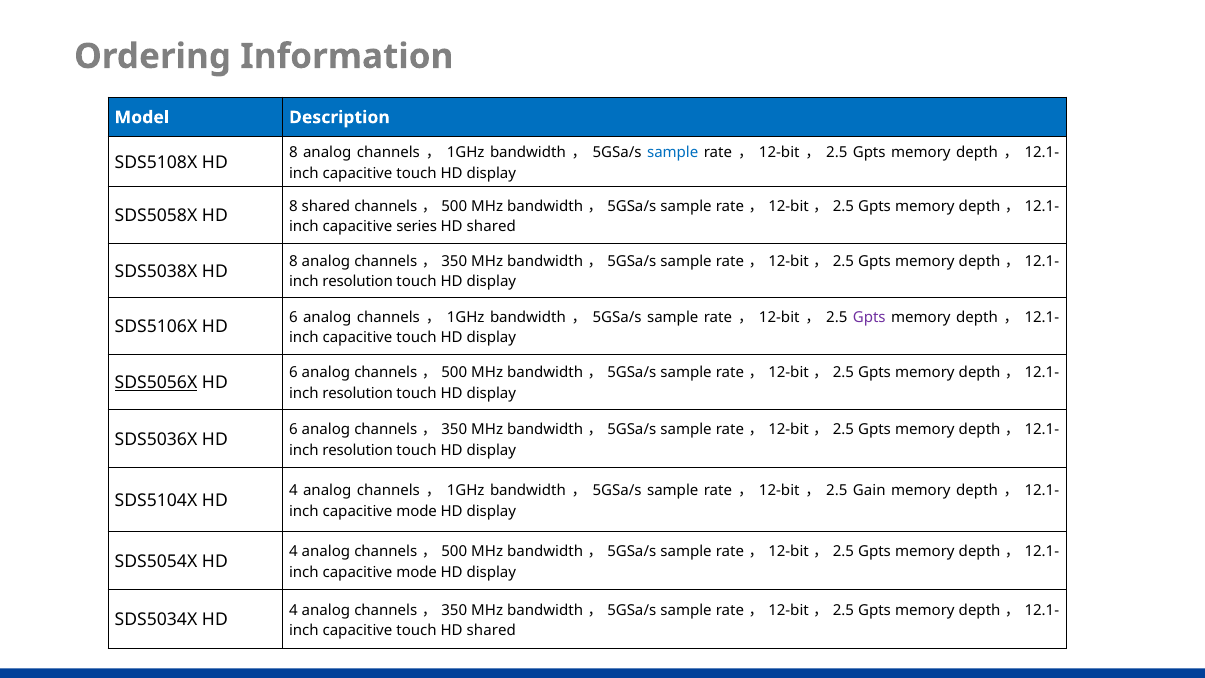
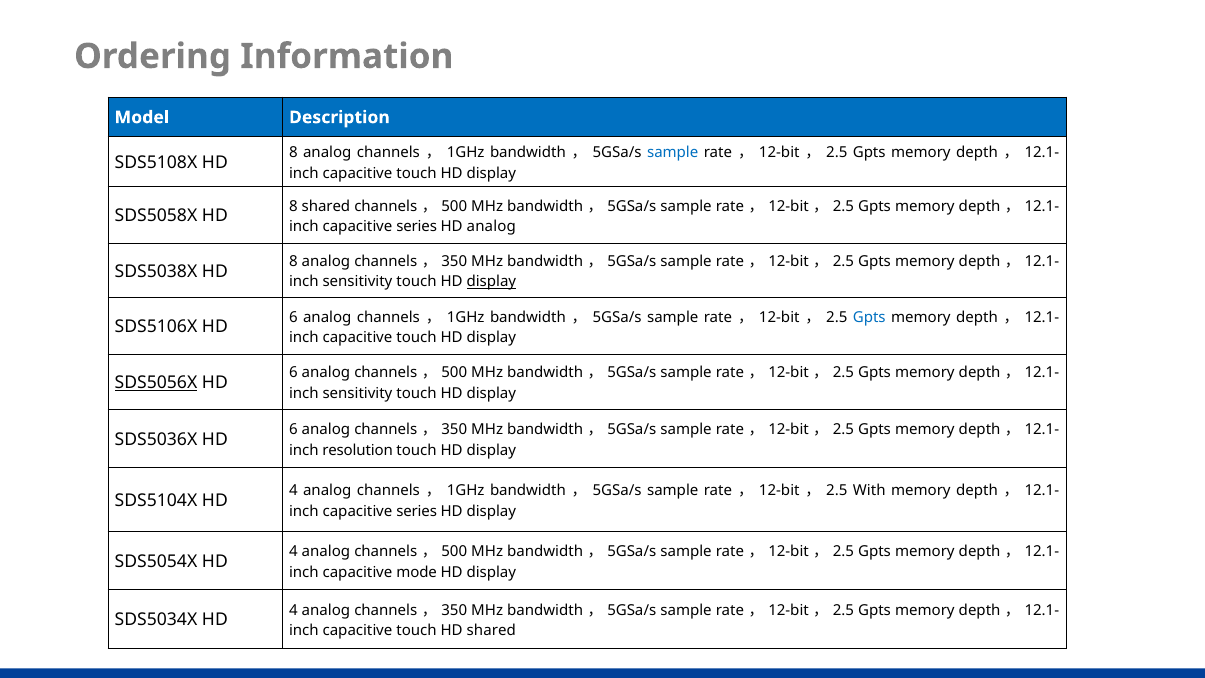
shared at (491, 227): shared -> analog
resolution at (358, 282): resolution -> sensitivity
display at (491, 282) underline: none -> present
Gpts at (869, 317) colour: purple -> blue
resolution at (358, 393): resolution -> sensitivity
Gain: Gain -> With
mode at (417, 511): mode -> series
